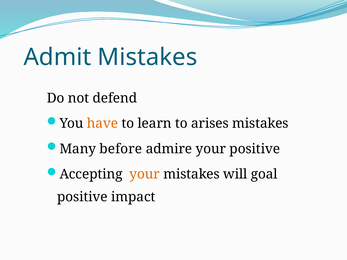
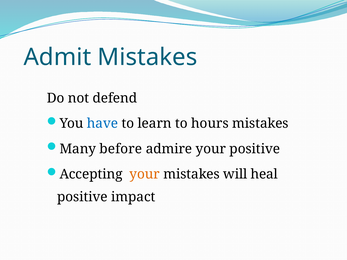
have colour: orange -> blue
arises: arises -> hours
goal: goal -> heal
